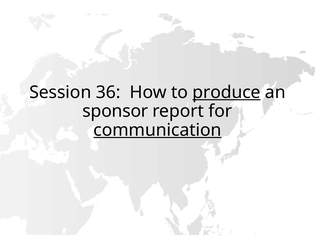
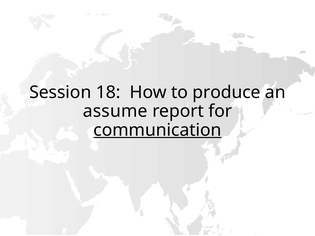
36: 36 -> 18
produce underline: present -> none
sponsor: sponsor -> assume
